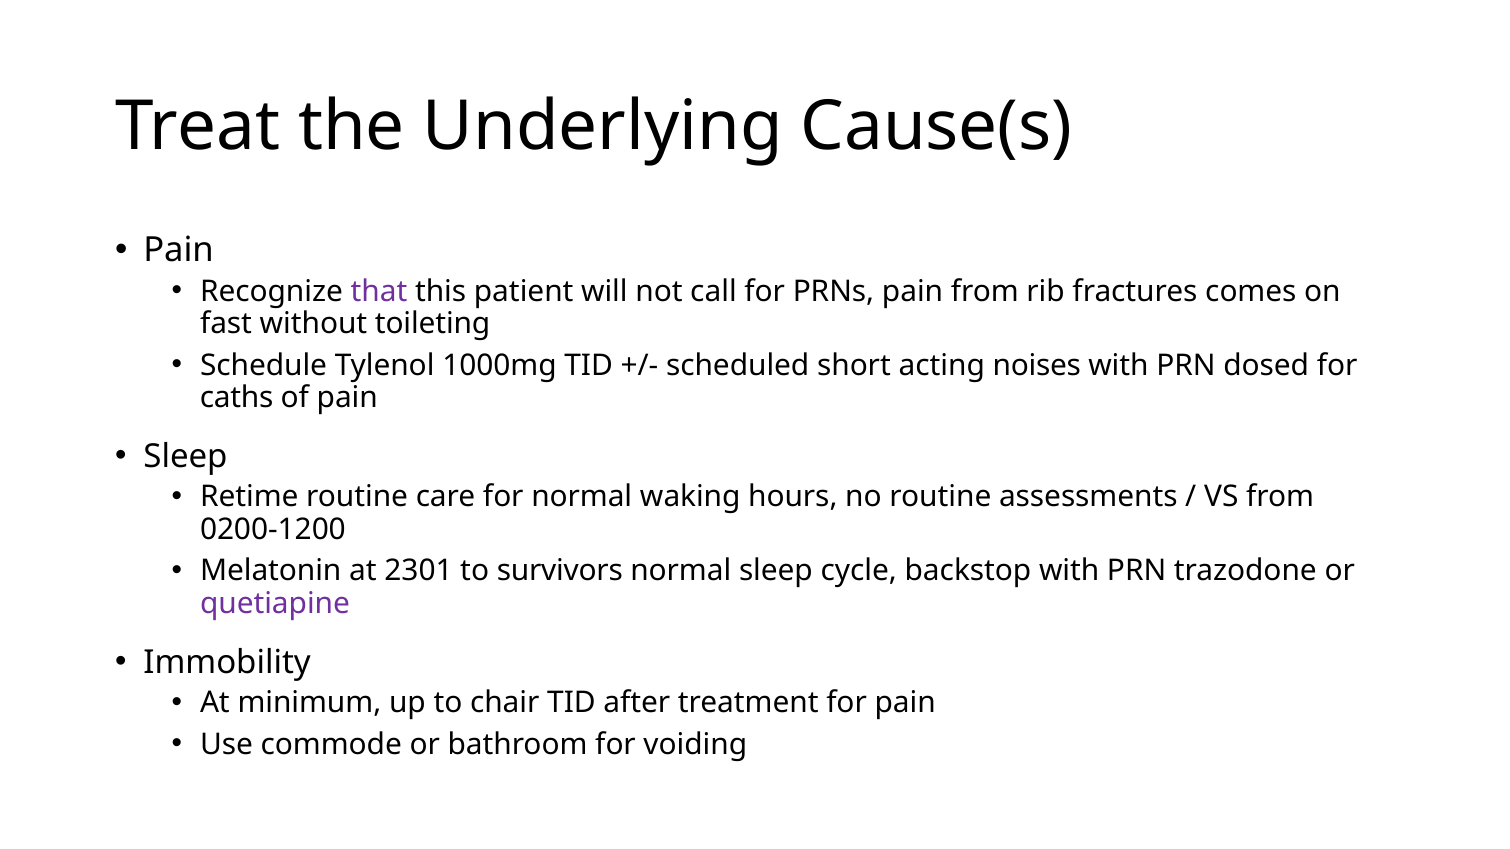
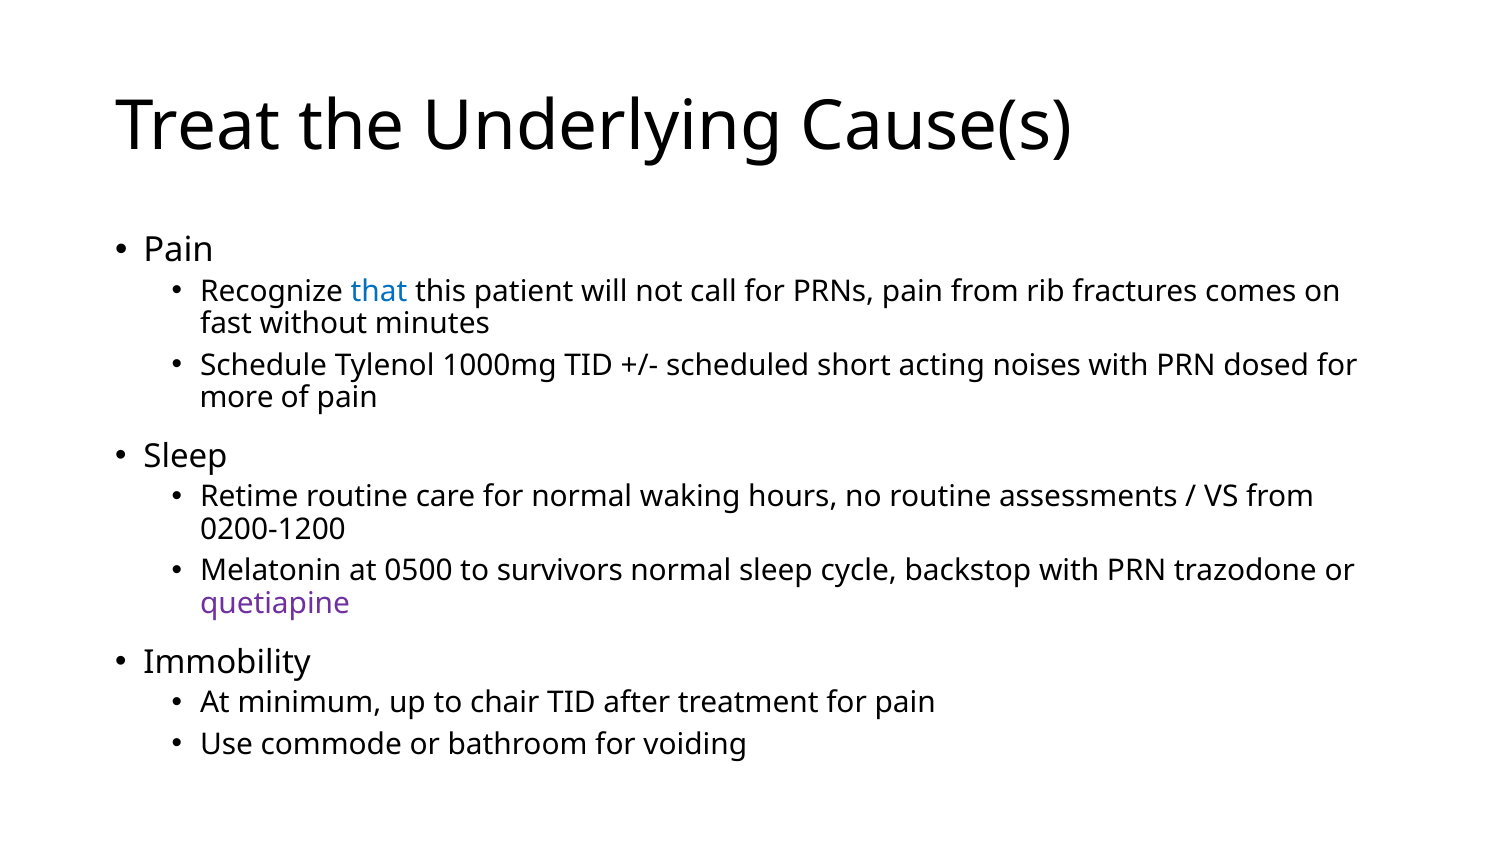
that colour: purple -> blue
toileting: toileting -> minutes
caths: caths -> more
2301: 2301 -> 0500
